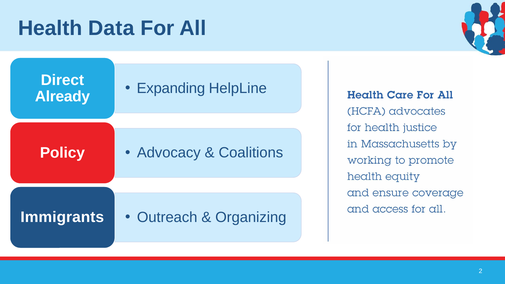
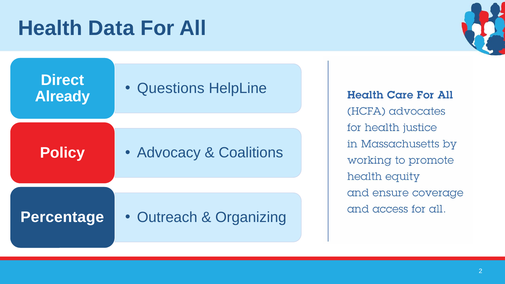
Expanding: Expanding -> Questions
Immigrants: Immigrants -> Percentage
